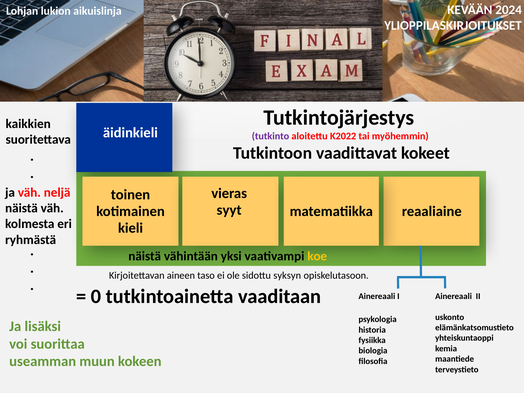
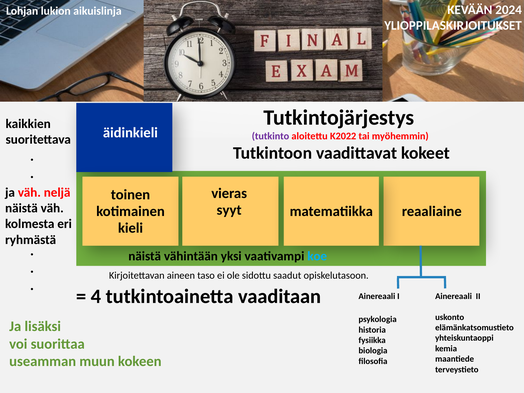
koe colour: yellow -> light blue
syksyn: syksyn -> saadut
0: 0 -> 4
